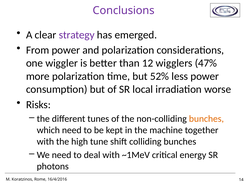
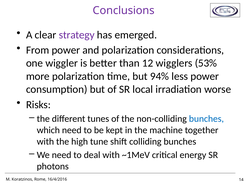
47%: 47% -> 53%
52%: 52% -> 94%
bunches at (206, 119) colour: orange -> blue
